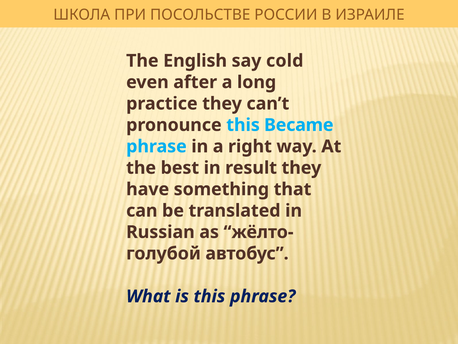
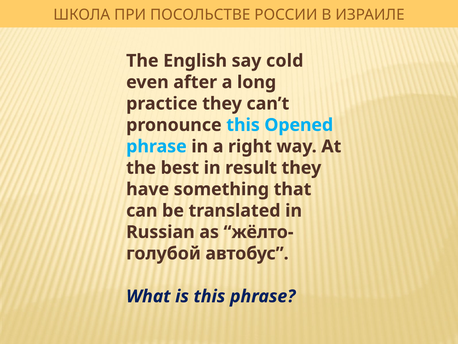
Became: Became -> Opened
